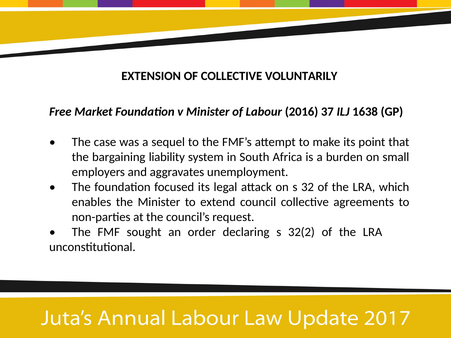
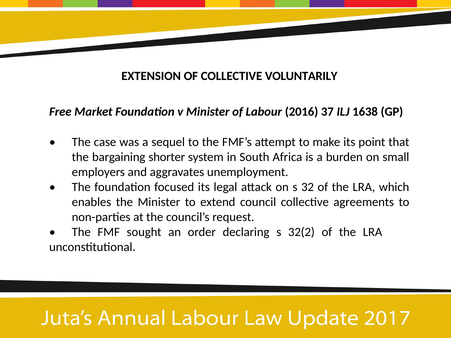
liability: liability -> shorter
